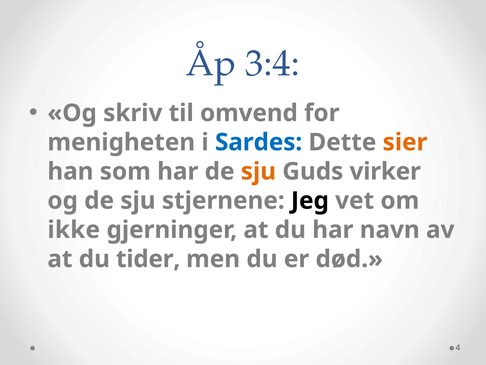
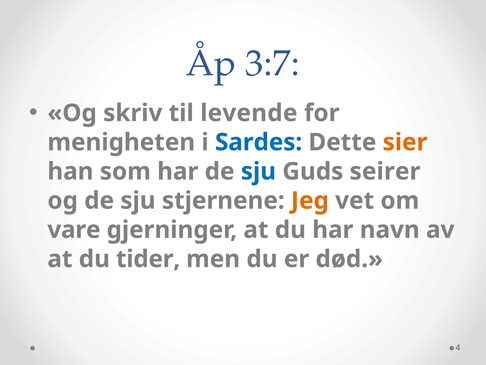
3:4: 3:4 -> 3:7
omvend: omvend -> levende
sju at (258, 171) colour: orange -> blue
virker: virker -> seirer
Jeg colour: black -> orange
ikke: ikke -> vare
